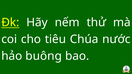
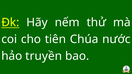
tiêu: tiêu -> tiên
buông: buông -> truyền
